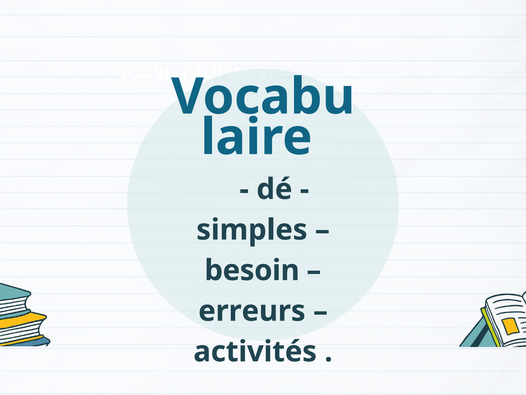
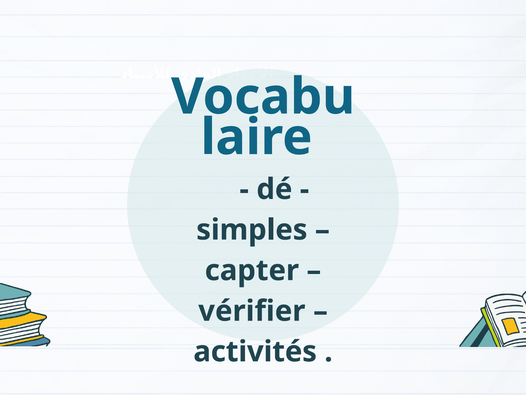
besoin: besoin -> capter
erreurs: erreurs -> vérifier
